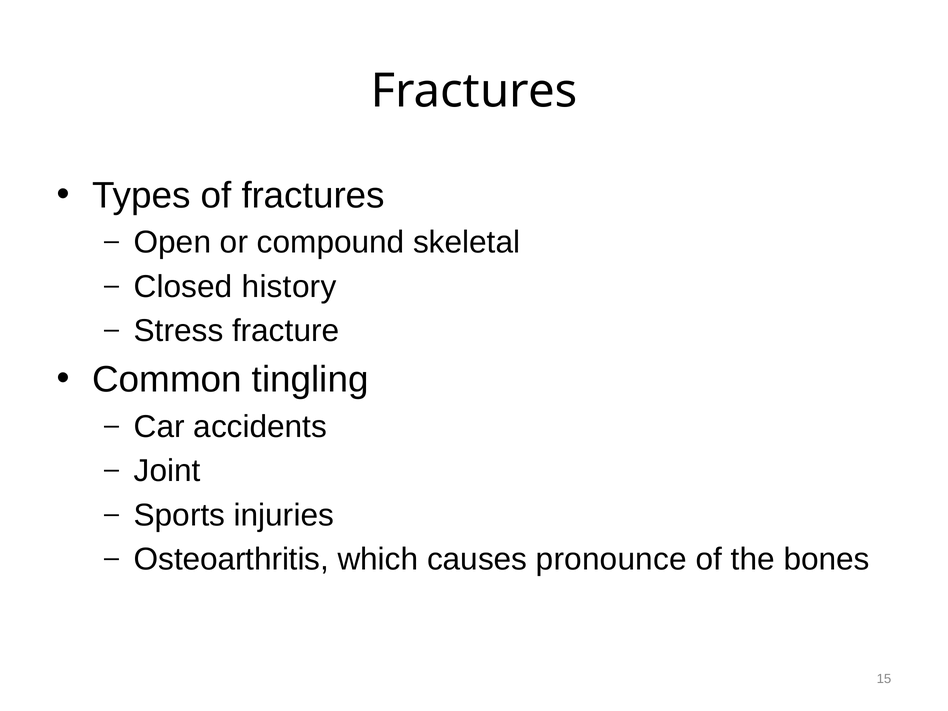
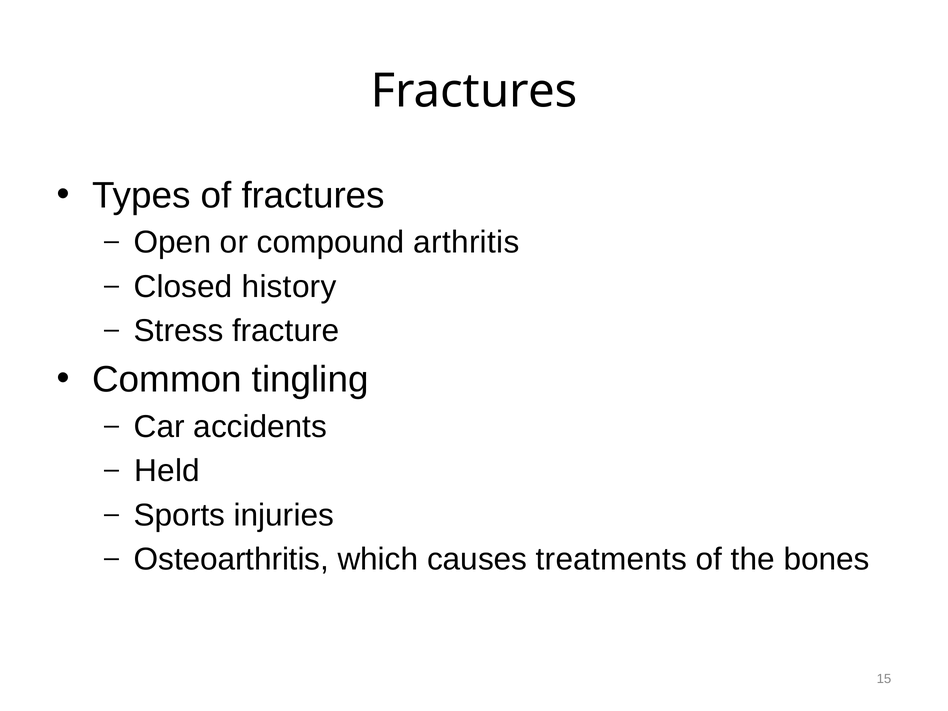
skeletal: skeletal -> arthritis
Joint: Joint -> Held
pronounce: pronounce -> treatments
